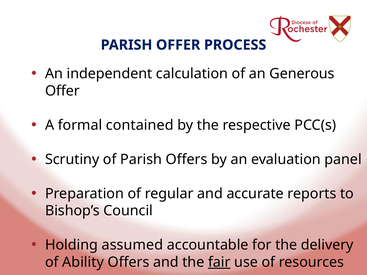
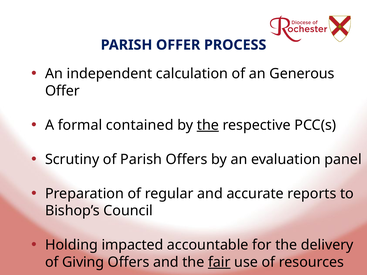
the at (208, 125) underline: none -> present
assumed: assumed -> impacted
Ability: Ability -> Giving
